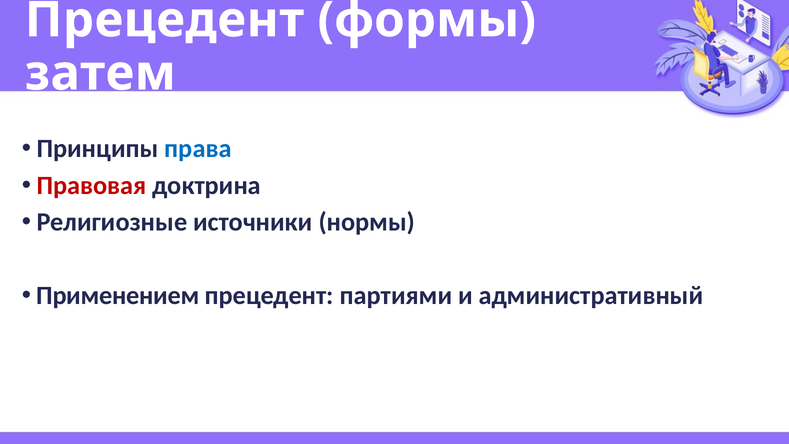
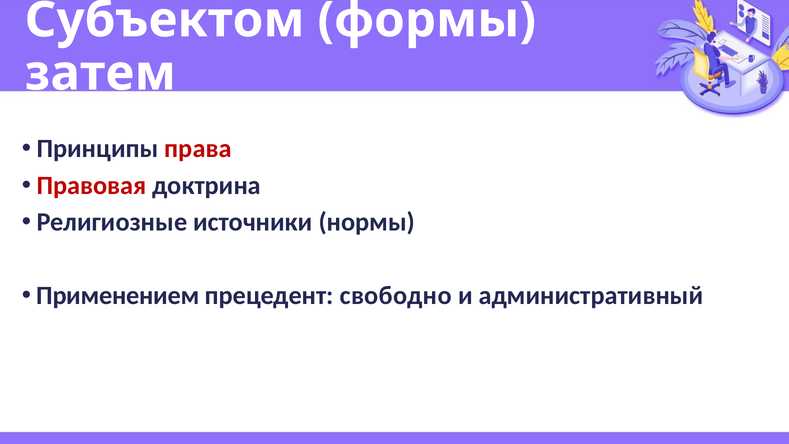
Прецедент at (164, 20): Прецедент -> Субъектом
права colour: blue -> red
партиями: партиями -> свободно
